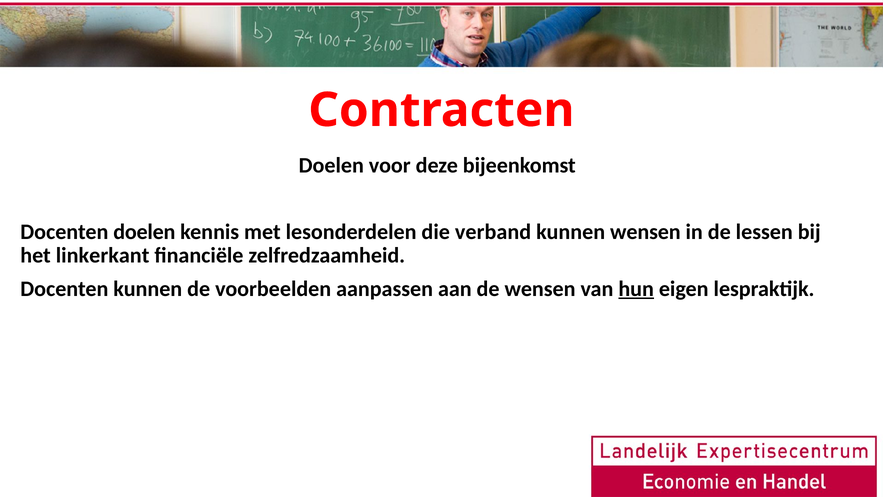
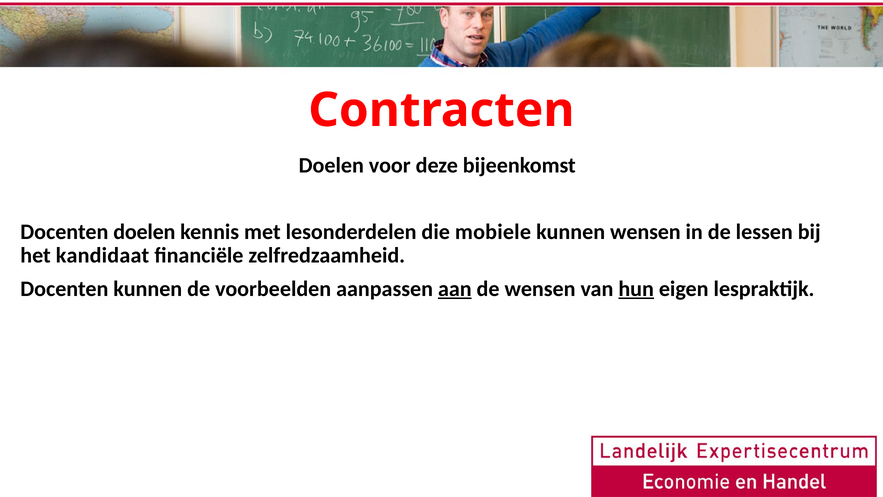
verband: verband -> mobiele
linkerkant: linkerkant -> kandidaat
aan underline: none -> present
